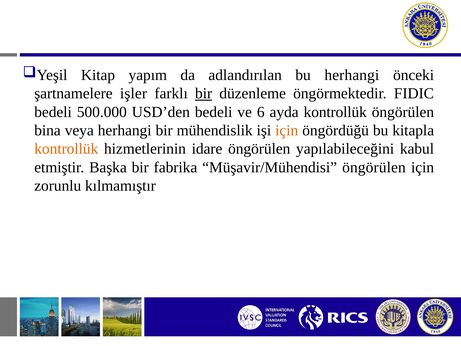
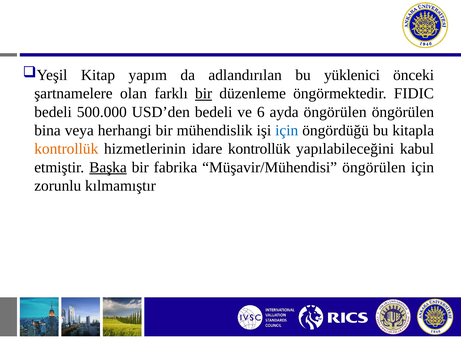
bu herhangi: herhangi -> yüklenici
işler: işler -> olan
ayda kontrollük: kontrollük -> öngörülen
için at (287, 130) colour: orange -> blue
idare öngörülen: öngörülen -> kontrollük
Başka underline: none -> present
